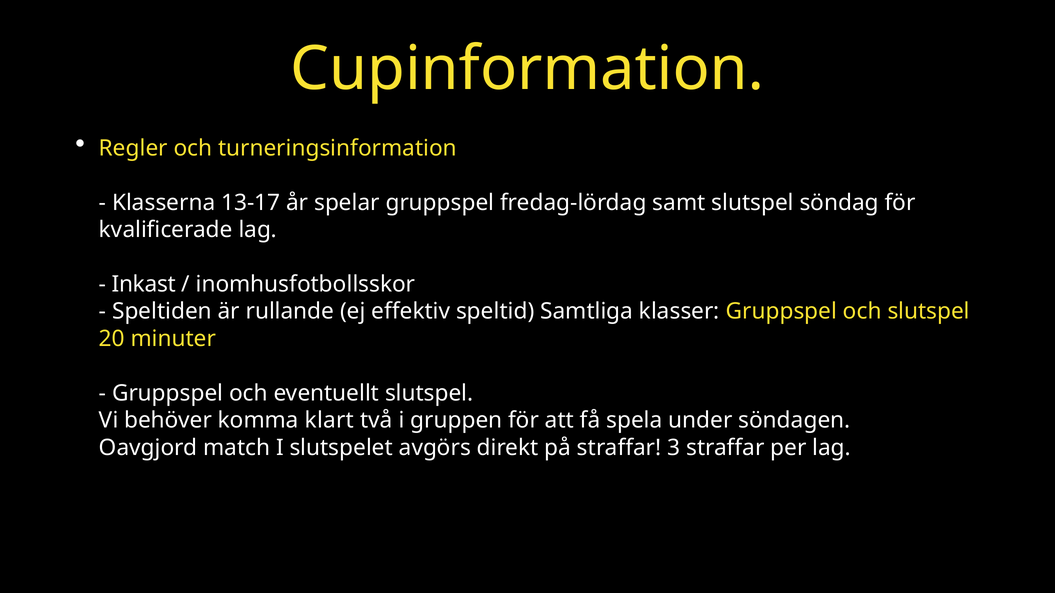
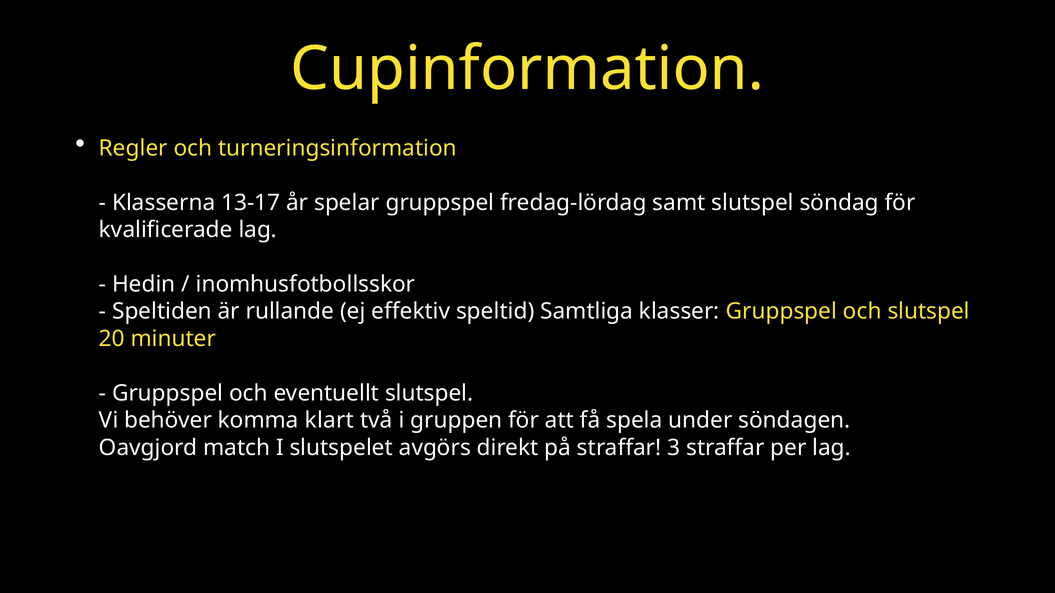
Inkast: Inkast -> Hedin
